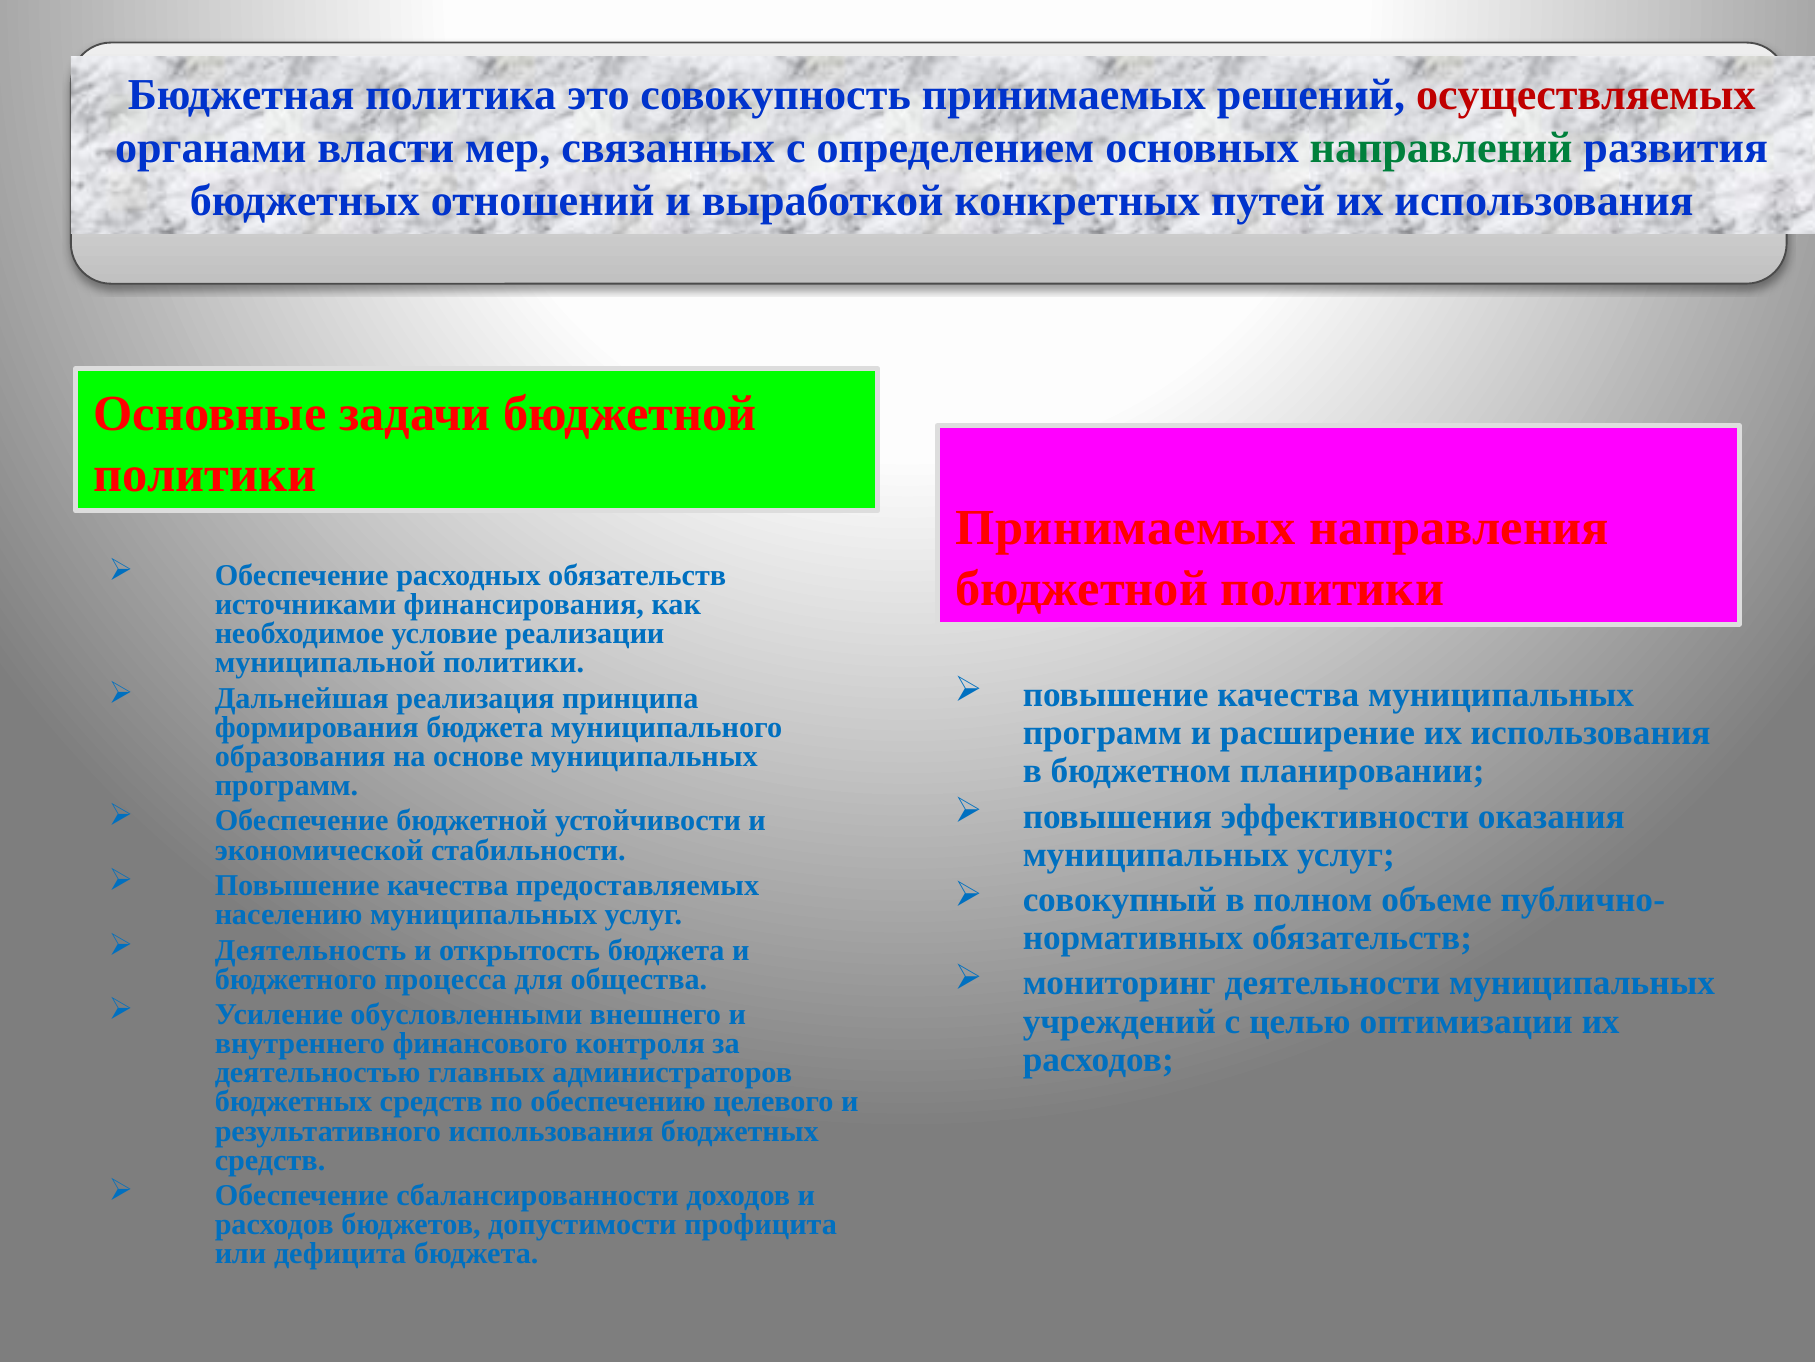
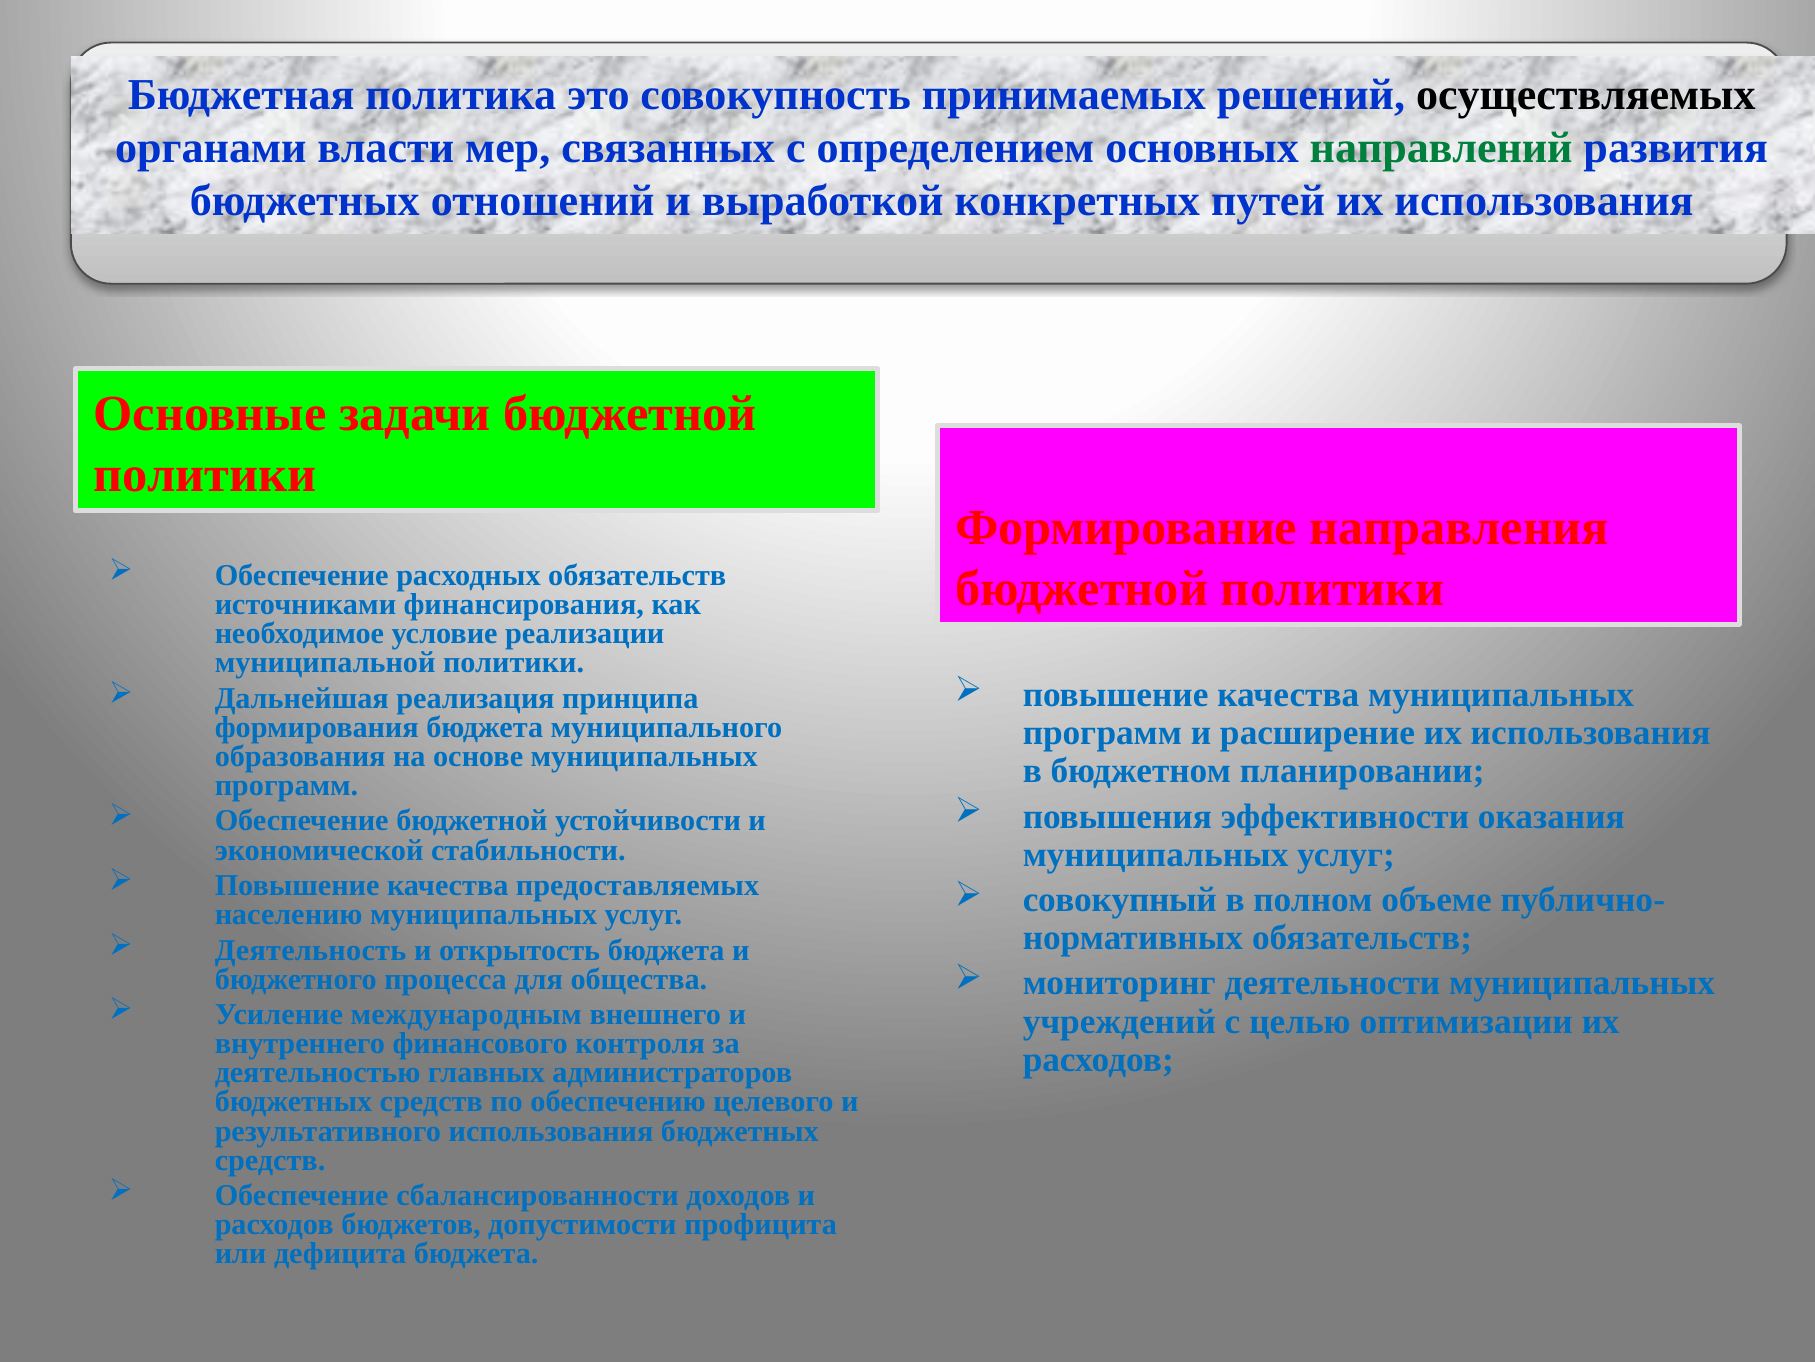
осуществляемых colour: red -> black
Принимаемых at (1126, 527): Принимаемых -> Формирование
обусловленными: обусловленными -> международным
